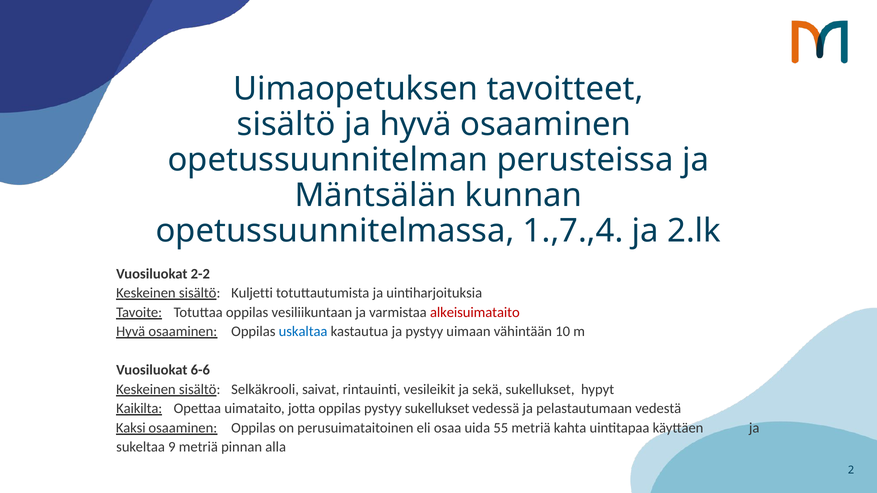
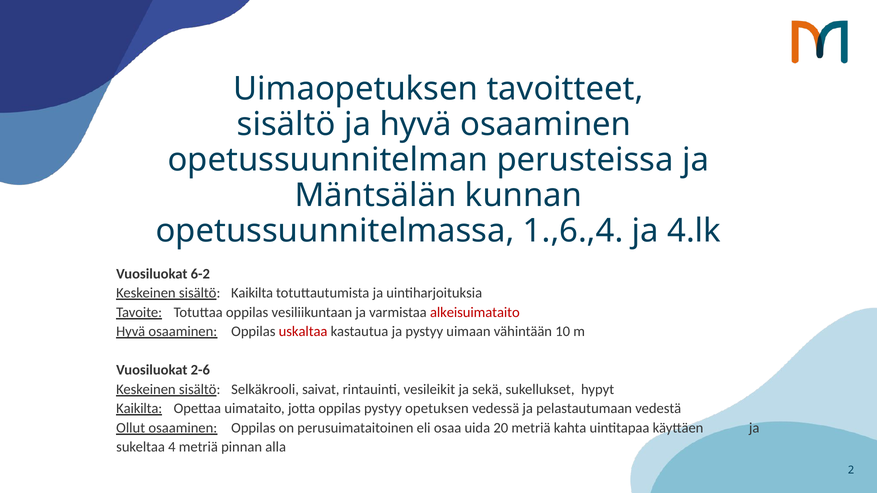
1.,7.,4: 1.,7.,4 -> 1.,6.,4
2.lk: 2.lk -> 4.lk
2-2: 2-2 -> 6-2
sisältö Kuljetti: Kuljetti -> Kaikilta
uskaltaa colour: blue -> red
6-6: 6-6 -> 2-6
pystyy sukellukset: sukellukset -> opetuksen
Kaksi: Kaksi -> Ollut
55: 55 -> 20
9: 9 -> 4
